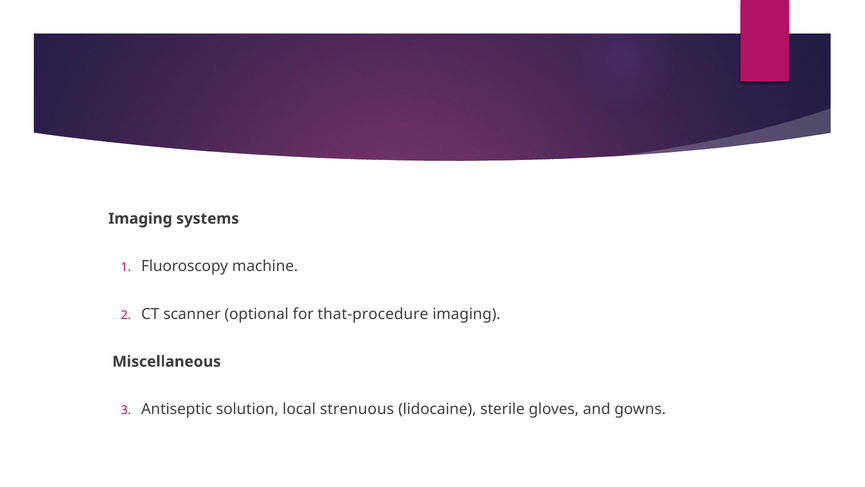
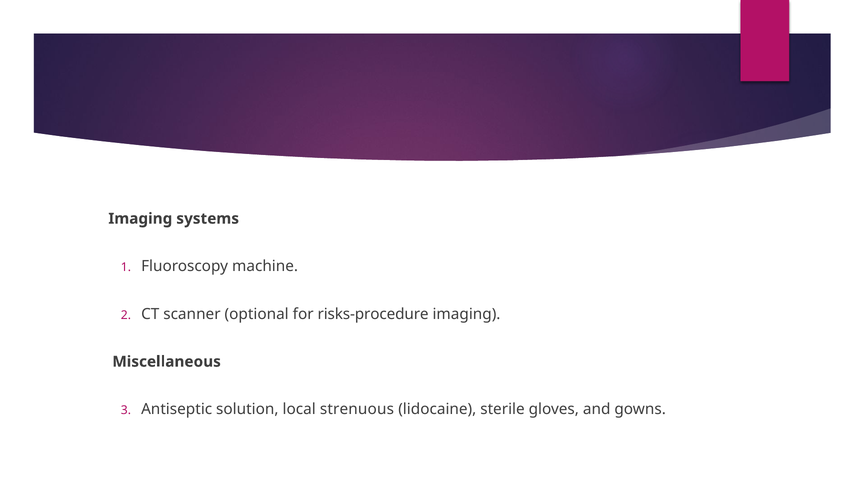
that-procedure: that-procedure -> risks-procedure
